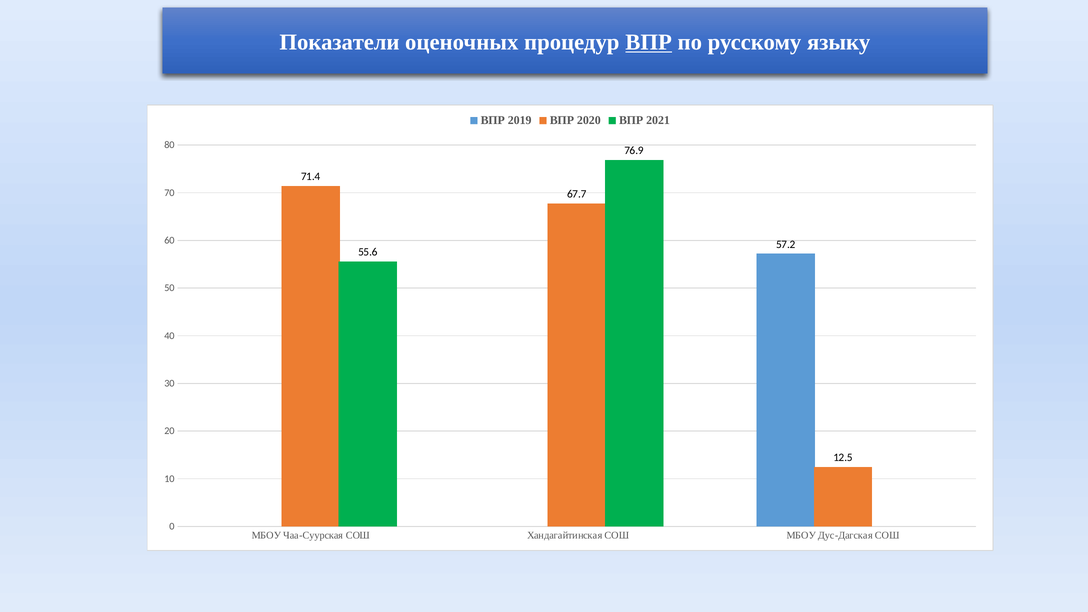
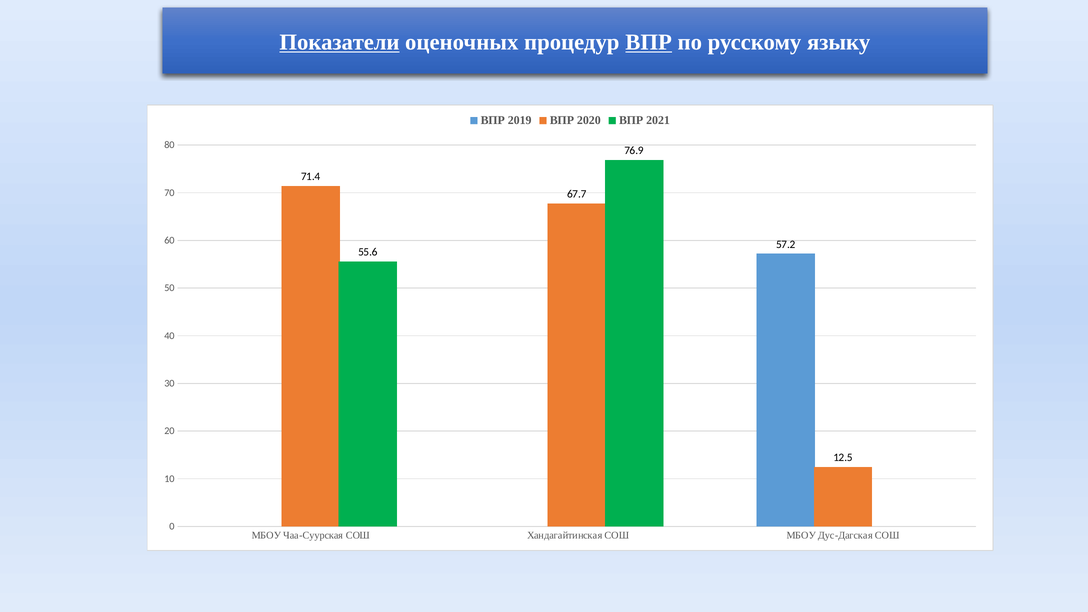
Показатели underline: none -> present
